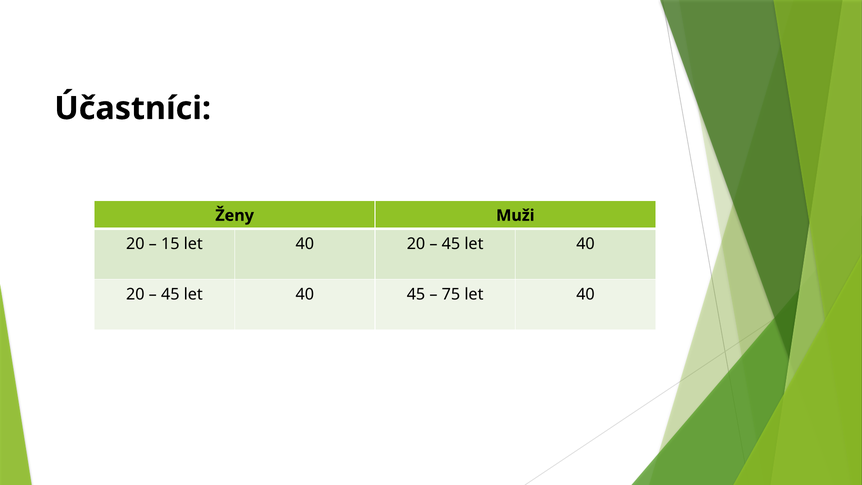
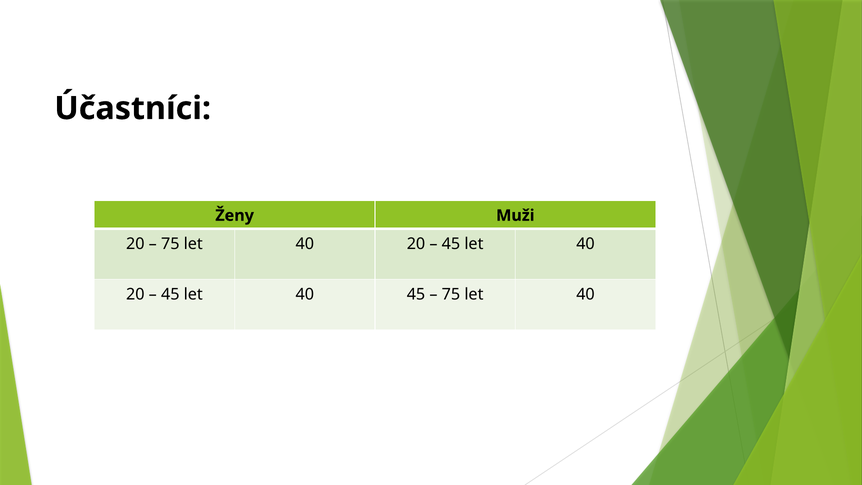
15 at (170, 244): 15 -> 75
